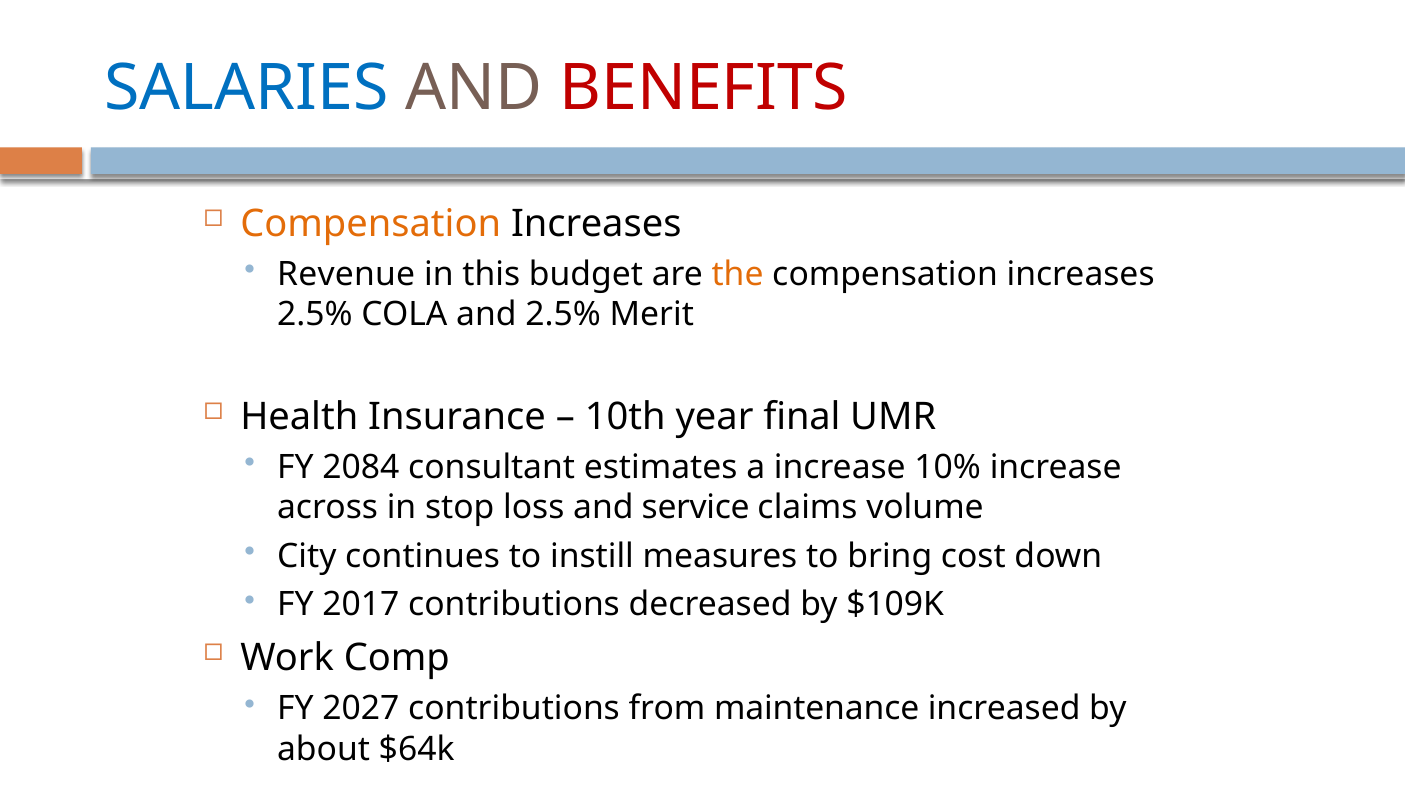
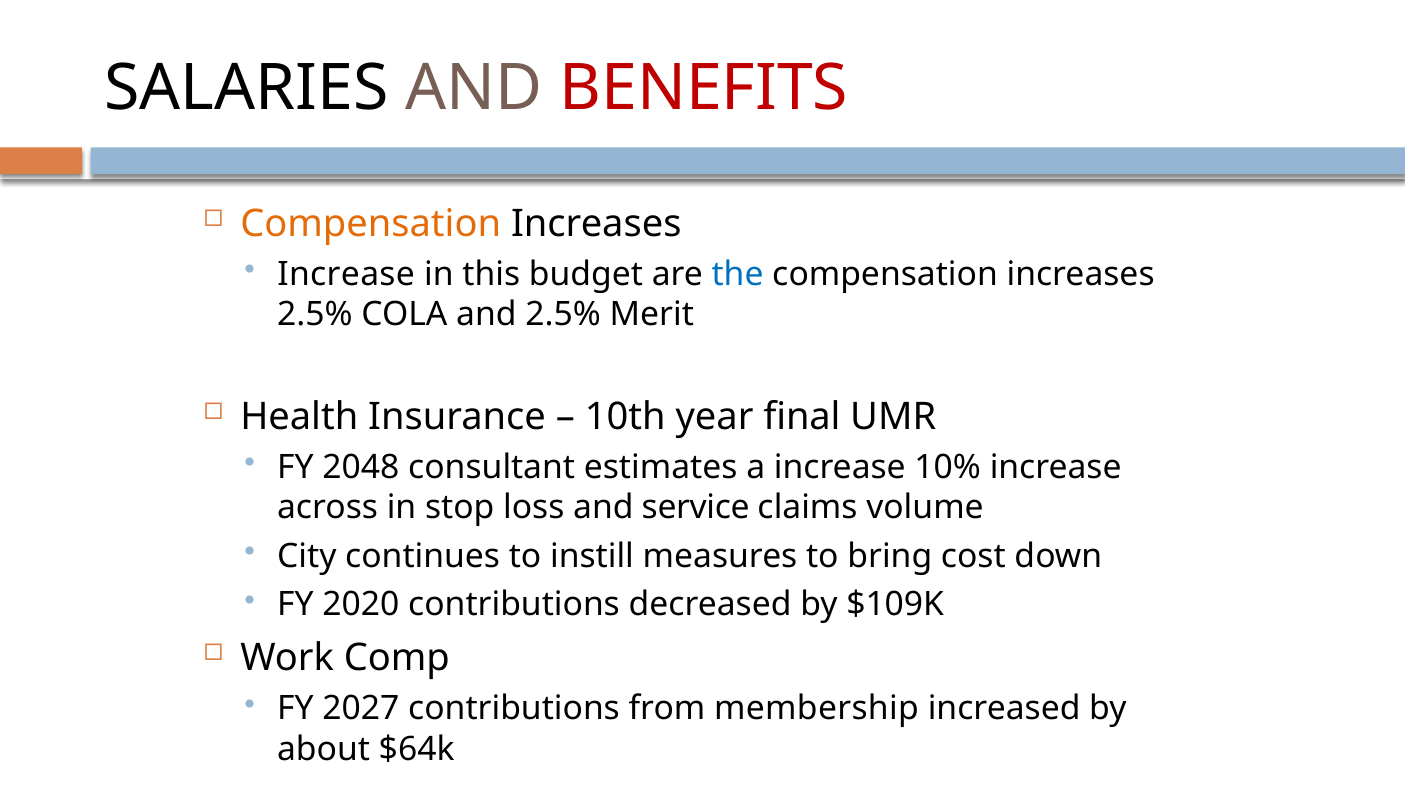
SALARIES colour: blue -> black
Revenue at (346, 275): Revenue -> Increase
the colour: orange -> blue
2084: 2084 -> 2048
2017: 2017 -> 2020
maintenance: maintenance -> membership
